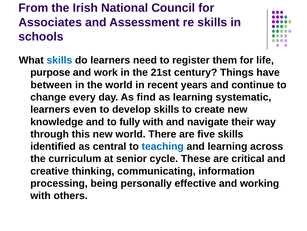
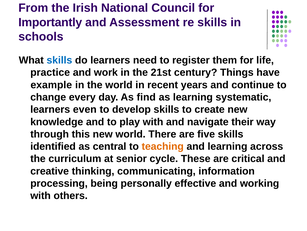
Associates: Associates -> Importantly
purpose: purpose -> practice
between: between -> example
fully: fully -> play
teaching colour: blue -> orange
